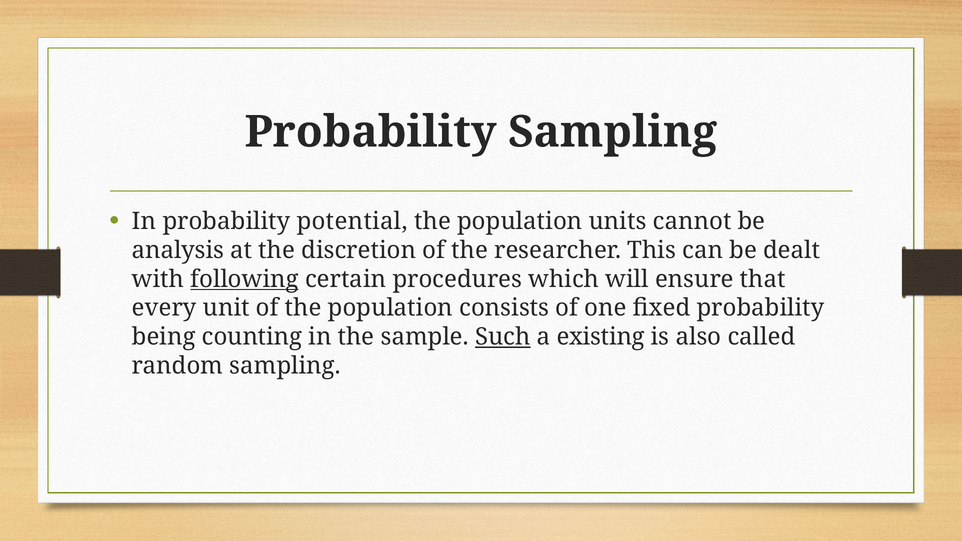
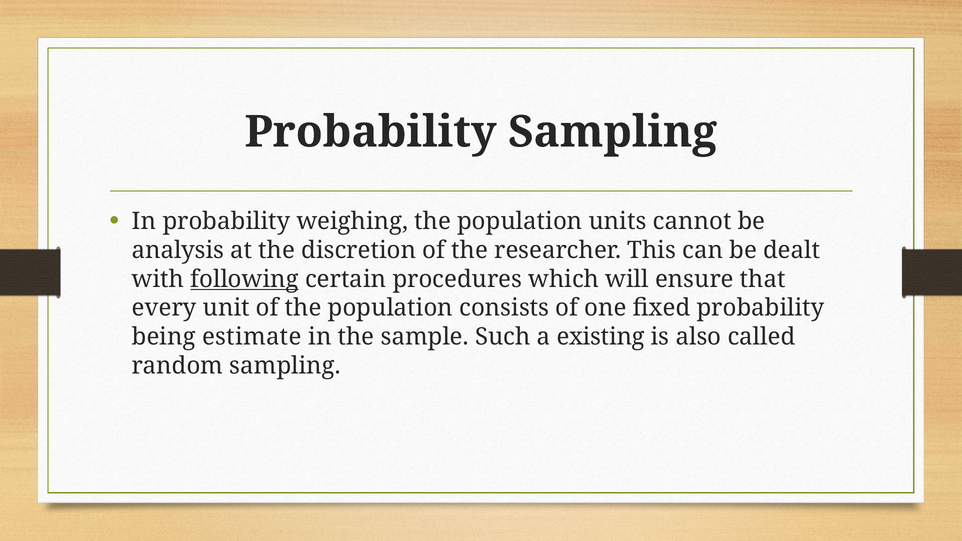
potential: potential -> weighing
counting: counting -> estimate
Such underline: present -> none
